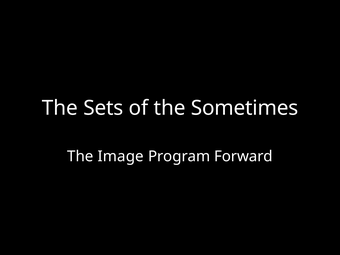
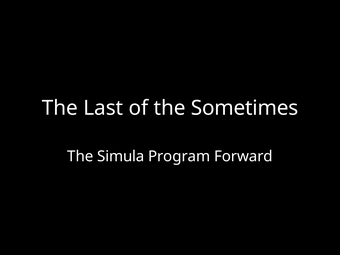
Sets: Sets -> Last
Image: Image -> Simula
